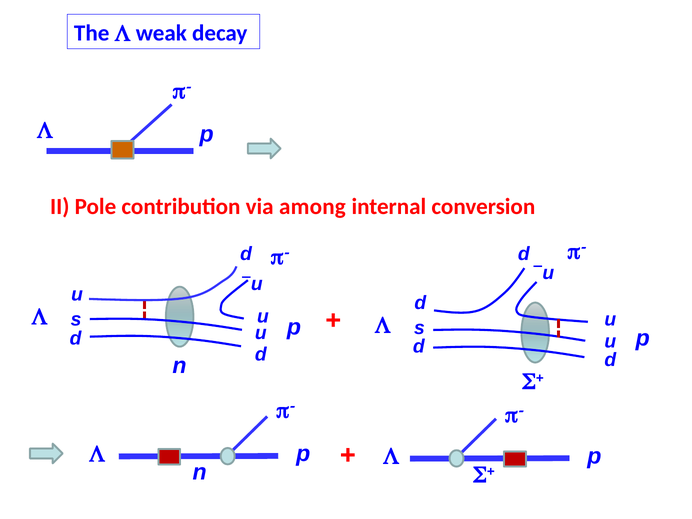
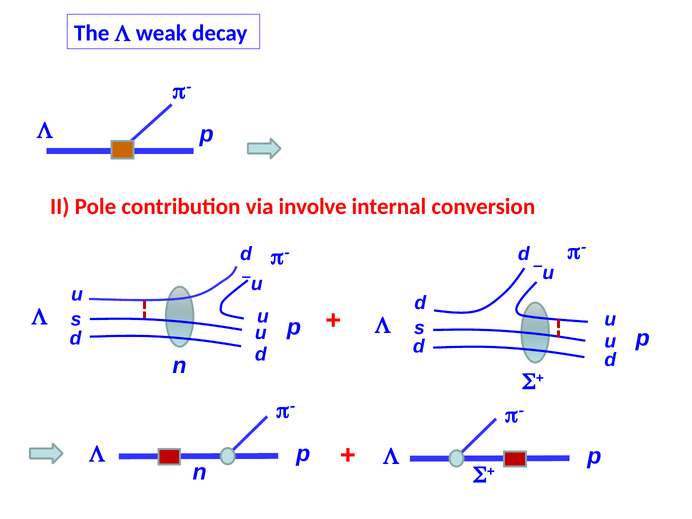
among: among -> involve
